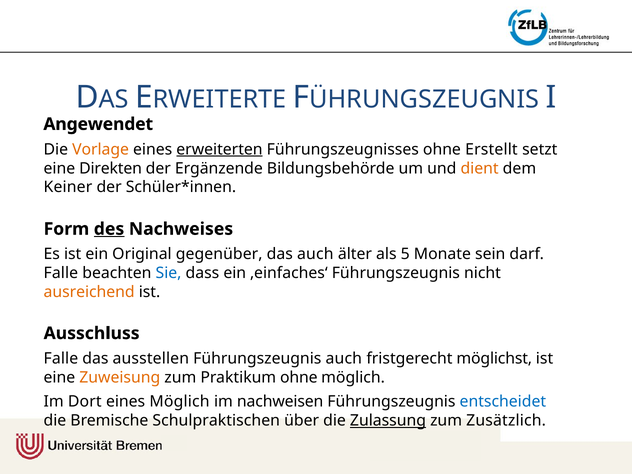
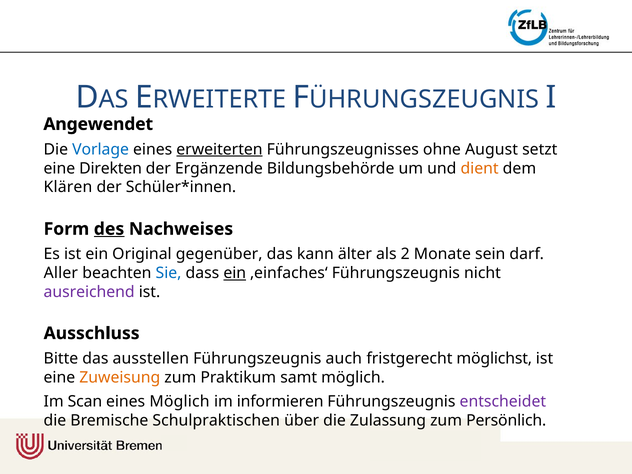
Vorlage colour: orange -> blue
Erstellt: Erstellt -> August
Keiner: Keiner -> Klären
das auch: auch -> kann
5: 5 -> 2
Falle at (61, 273): Falle -> Aller
ein at (235, 273) underline: none -> present
ausreichend colour: orange -> purple
Falle at (61, 358): Falle -> Bitte
Praktikum ohne: ohne -> samt
Dort: Dort -> Scan
nachweisen: nachweisen -> informieren
entscheidet colour: blue -> purple
Zulassung underline: present -> none
Zusätzlich: Zusätzlich -> Persönlich
